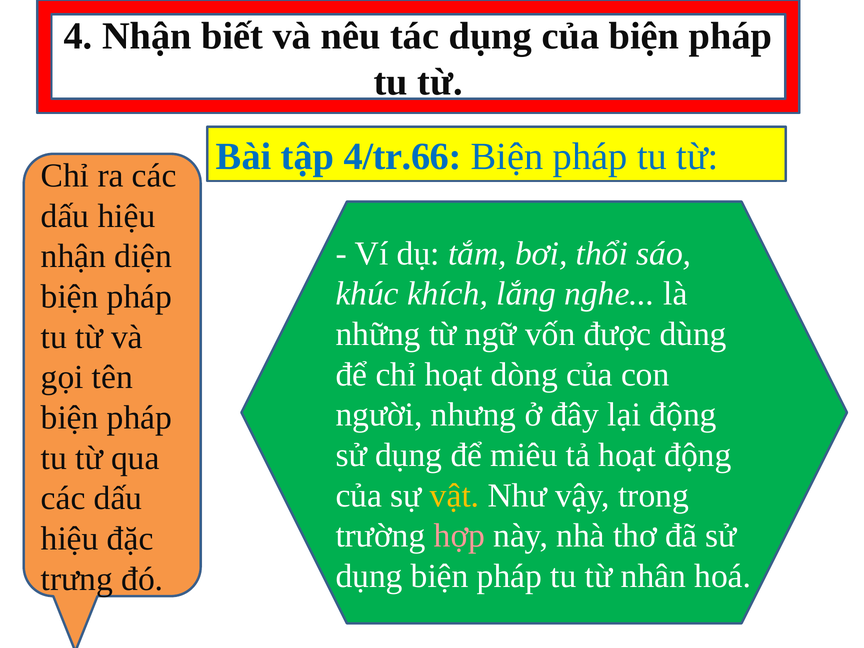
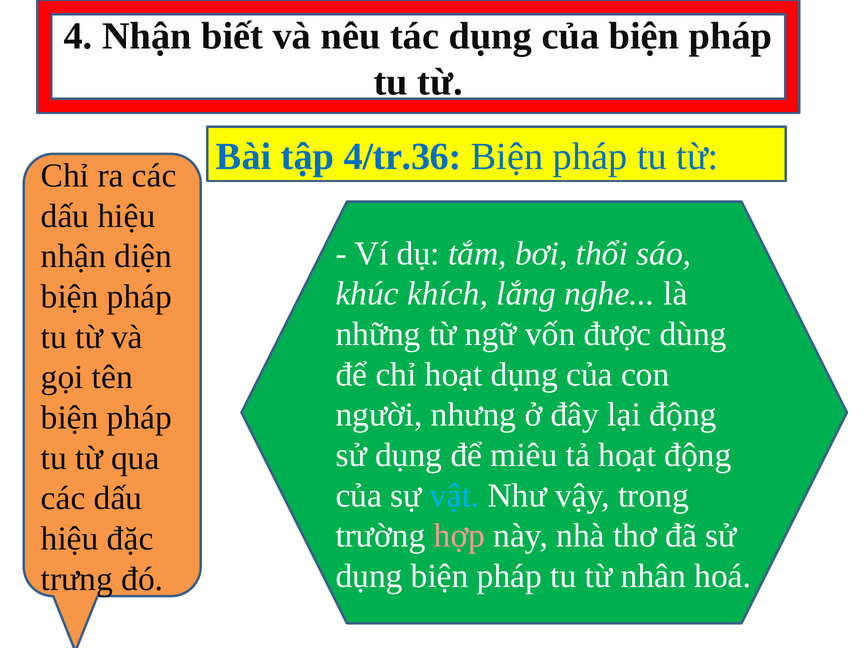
4/tr.66: 4/tr.66 -> 4/tr.36
hoạt dòng: dòng -> dụng
vật colour: yellow -> light blue
